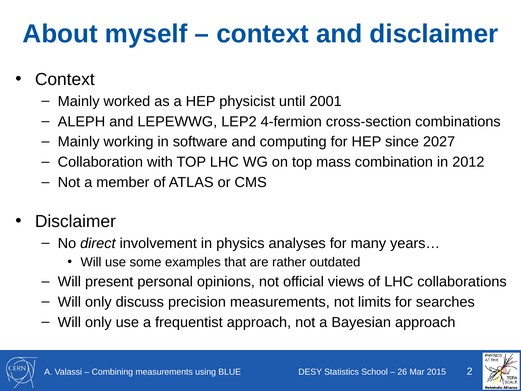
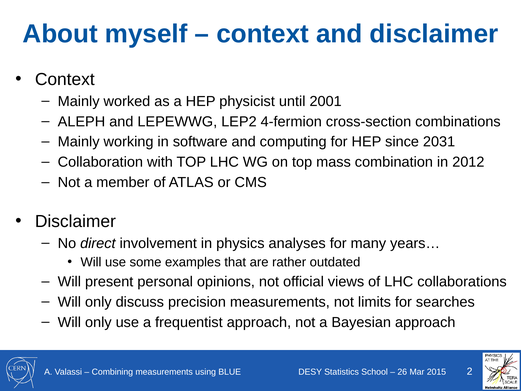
2027: 2027 -> 2031
